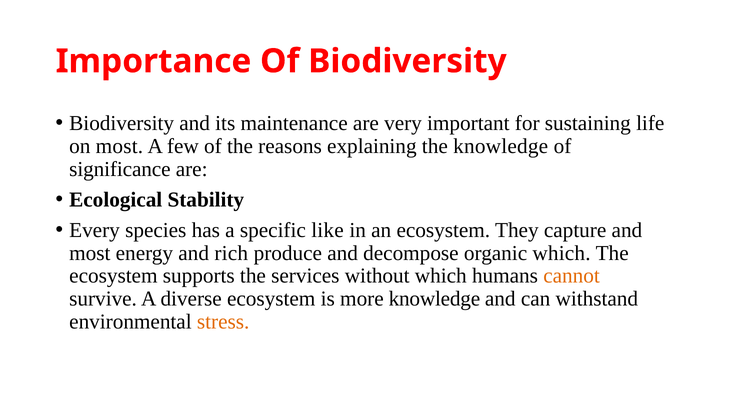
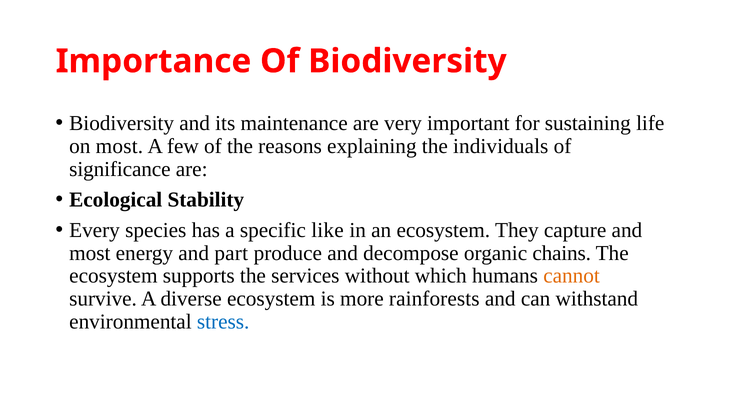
the knowledge: knowledge -> individuals
rich: rich -> part
organic which: which -> chains
more knowledge: knowledge -> rainforests
stress colour: orange -> blue
